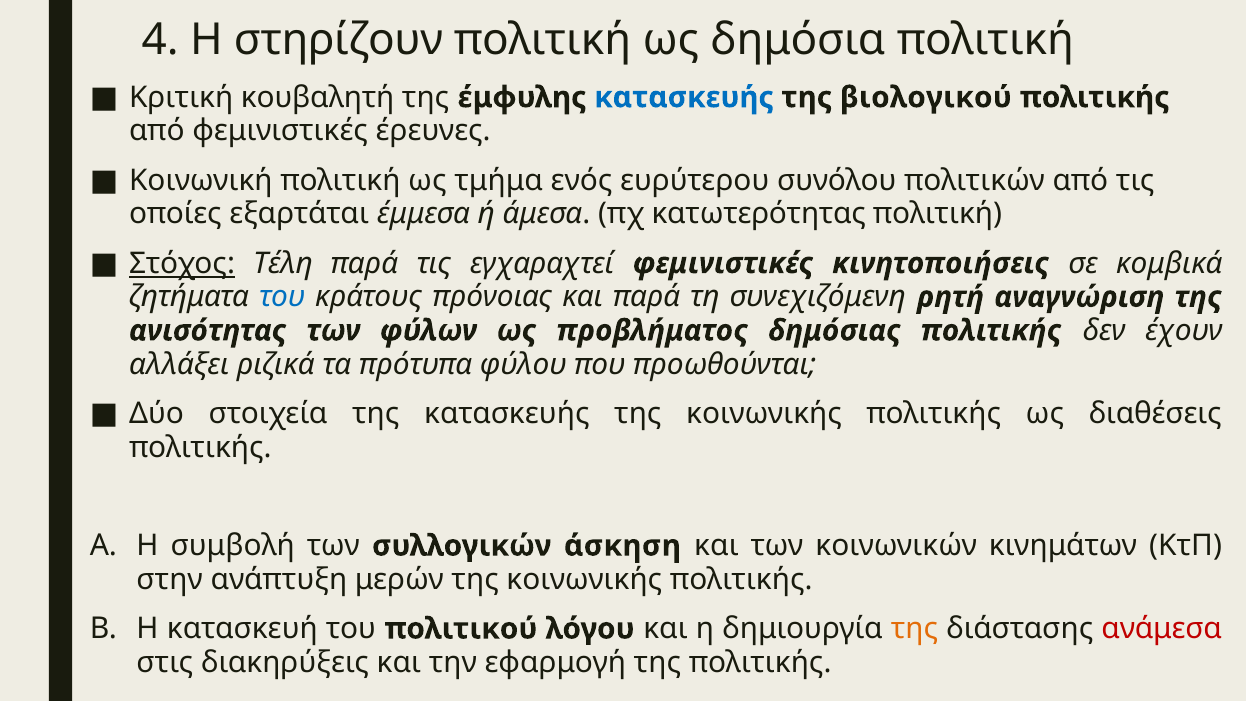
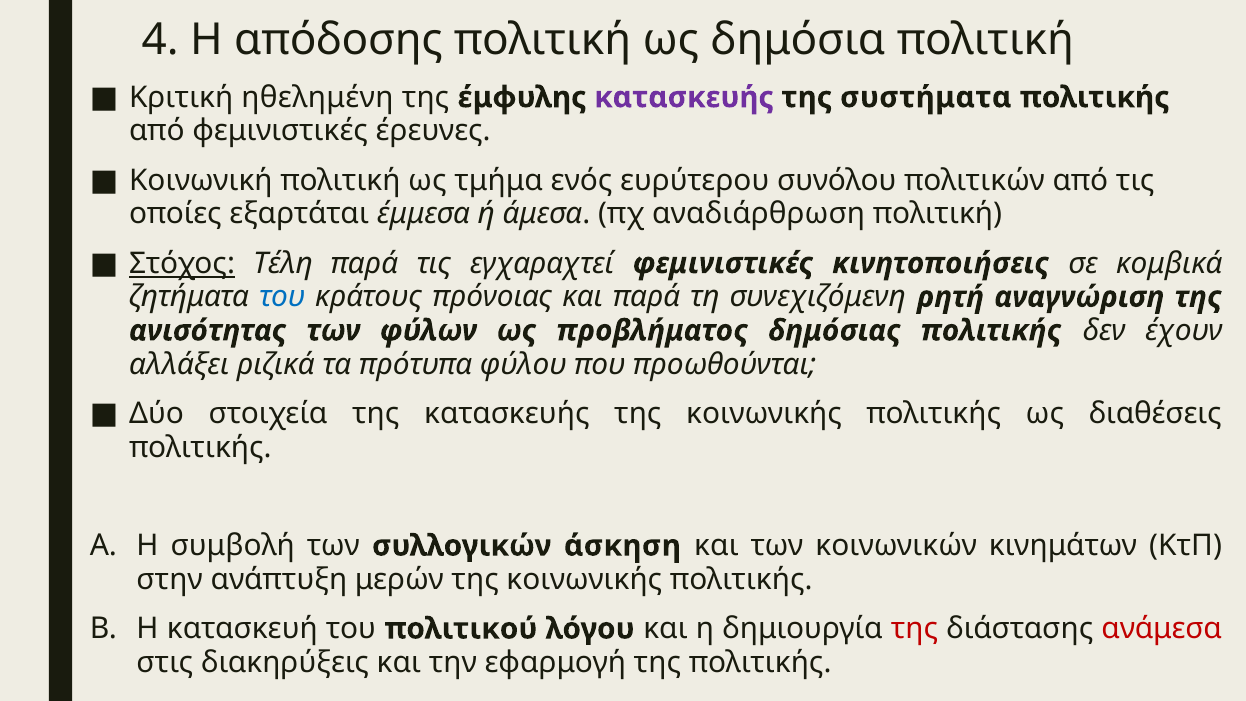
στηρίζουν: στηρίζουν -> απόδοσης
κουβαλητή: κουβαλητή -> ηθελημένη
κατασκευής at (684, 97) colour: blue -> purple
βιολογικού: βιολογικού -> συστήματα
κατωτερότητας: κατωτερότητας -> αναδιάρθρωση
της at (914, 629) colour: orange -> red
